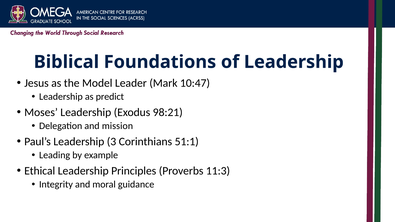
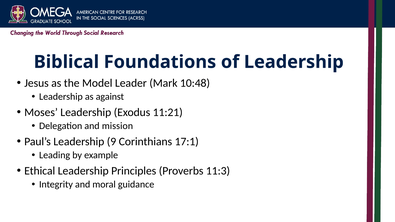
10:47: 10:47 -> 10:48
predict: predict -> against
98:21: 98:21 -> 11:21
3: 3 -> 9
51:1: 51:1 -> 17:1
